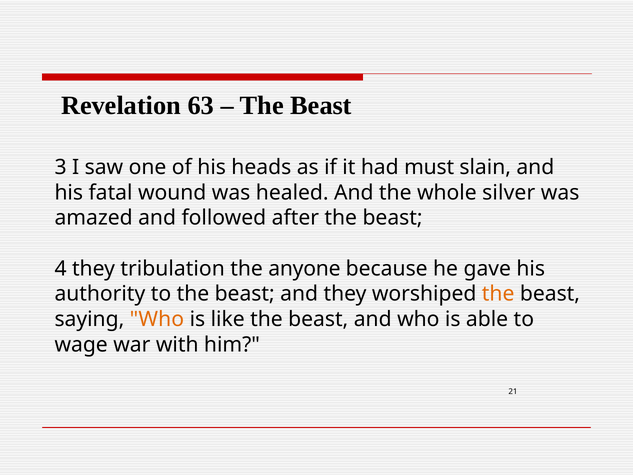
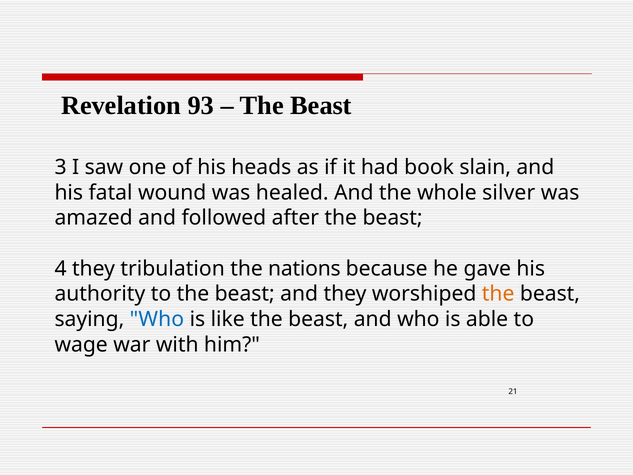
63: 63 -> 93
must: must -> book
anyone: anyone -> nations
Who at (157, 319) colour: orange -> blue
